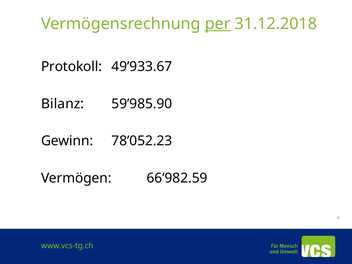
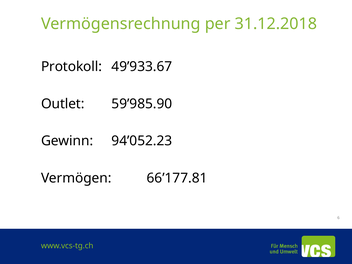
per underline: present -> none
Bilanz: Bilanz -> Outlet
78’052.23: 78’052.23 -> 94’052.23
66’982.59: 66’982.59 -> 66’177.81
